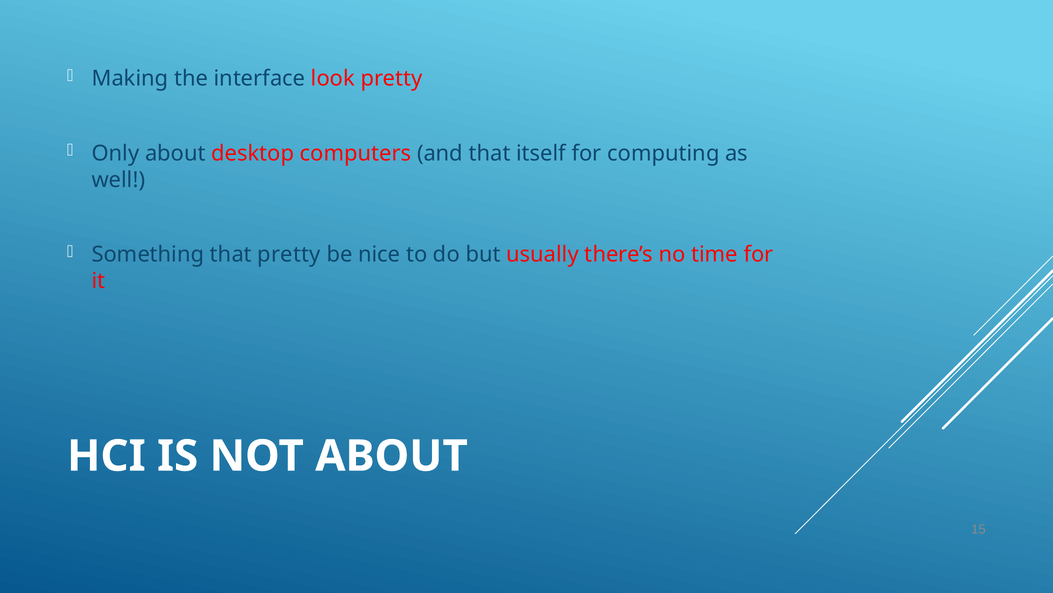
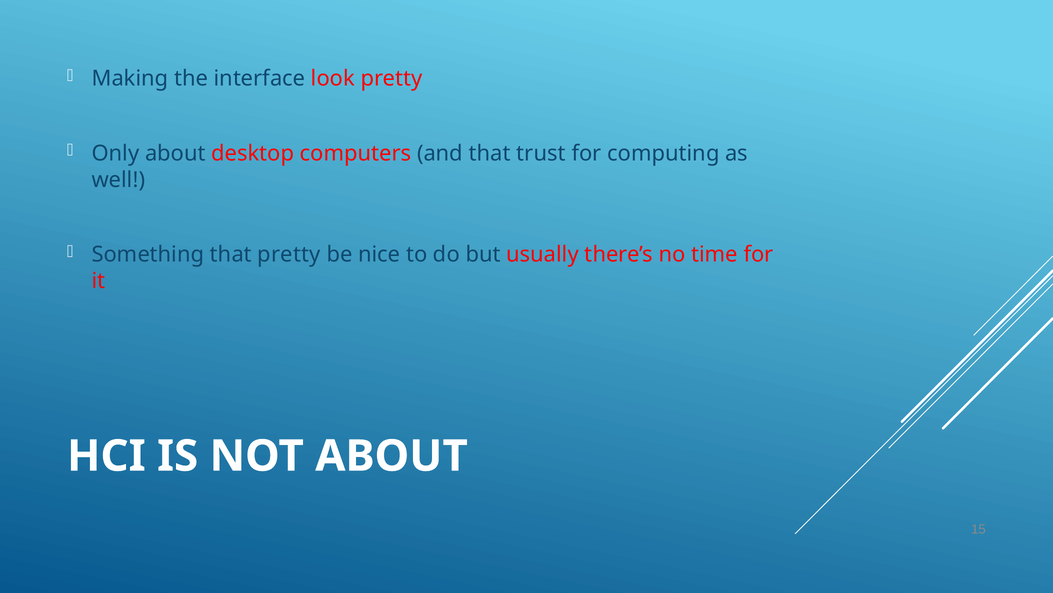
itself: itself -> trust
